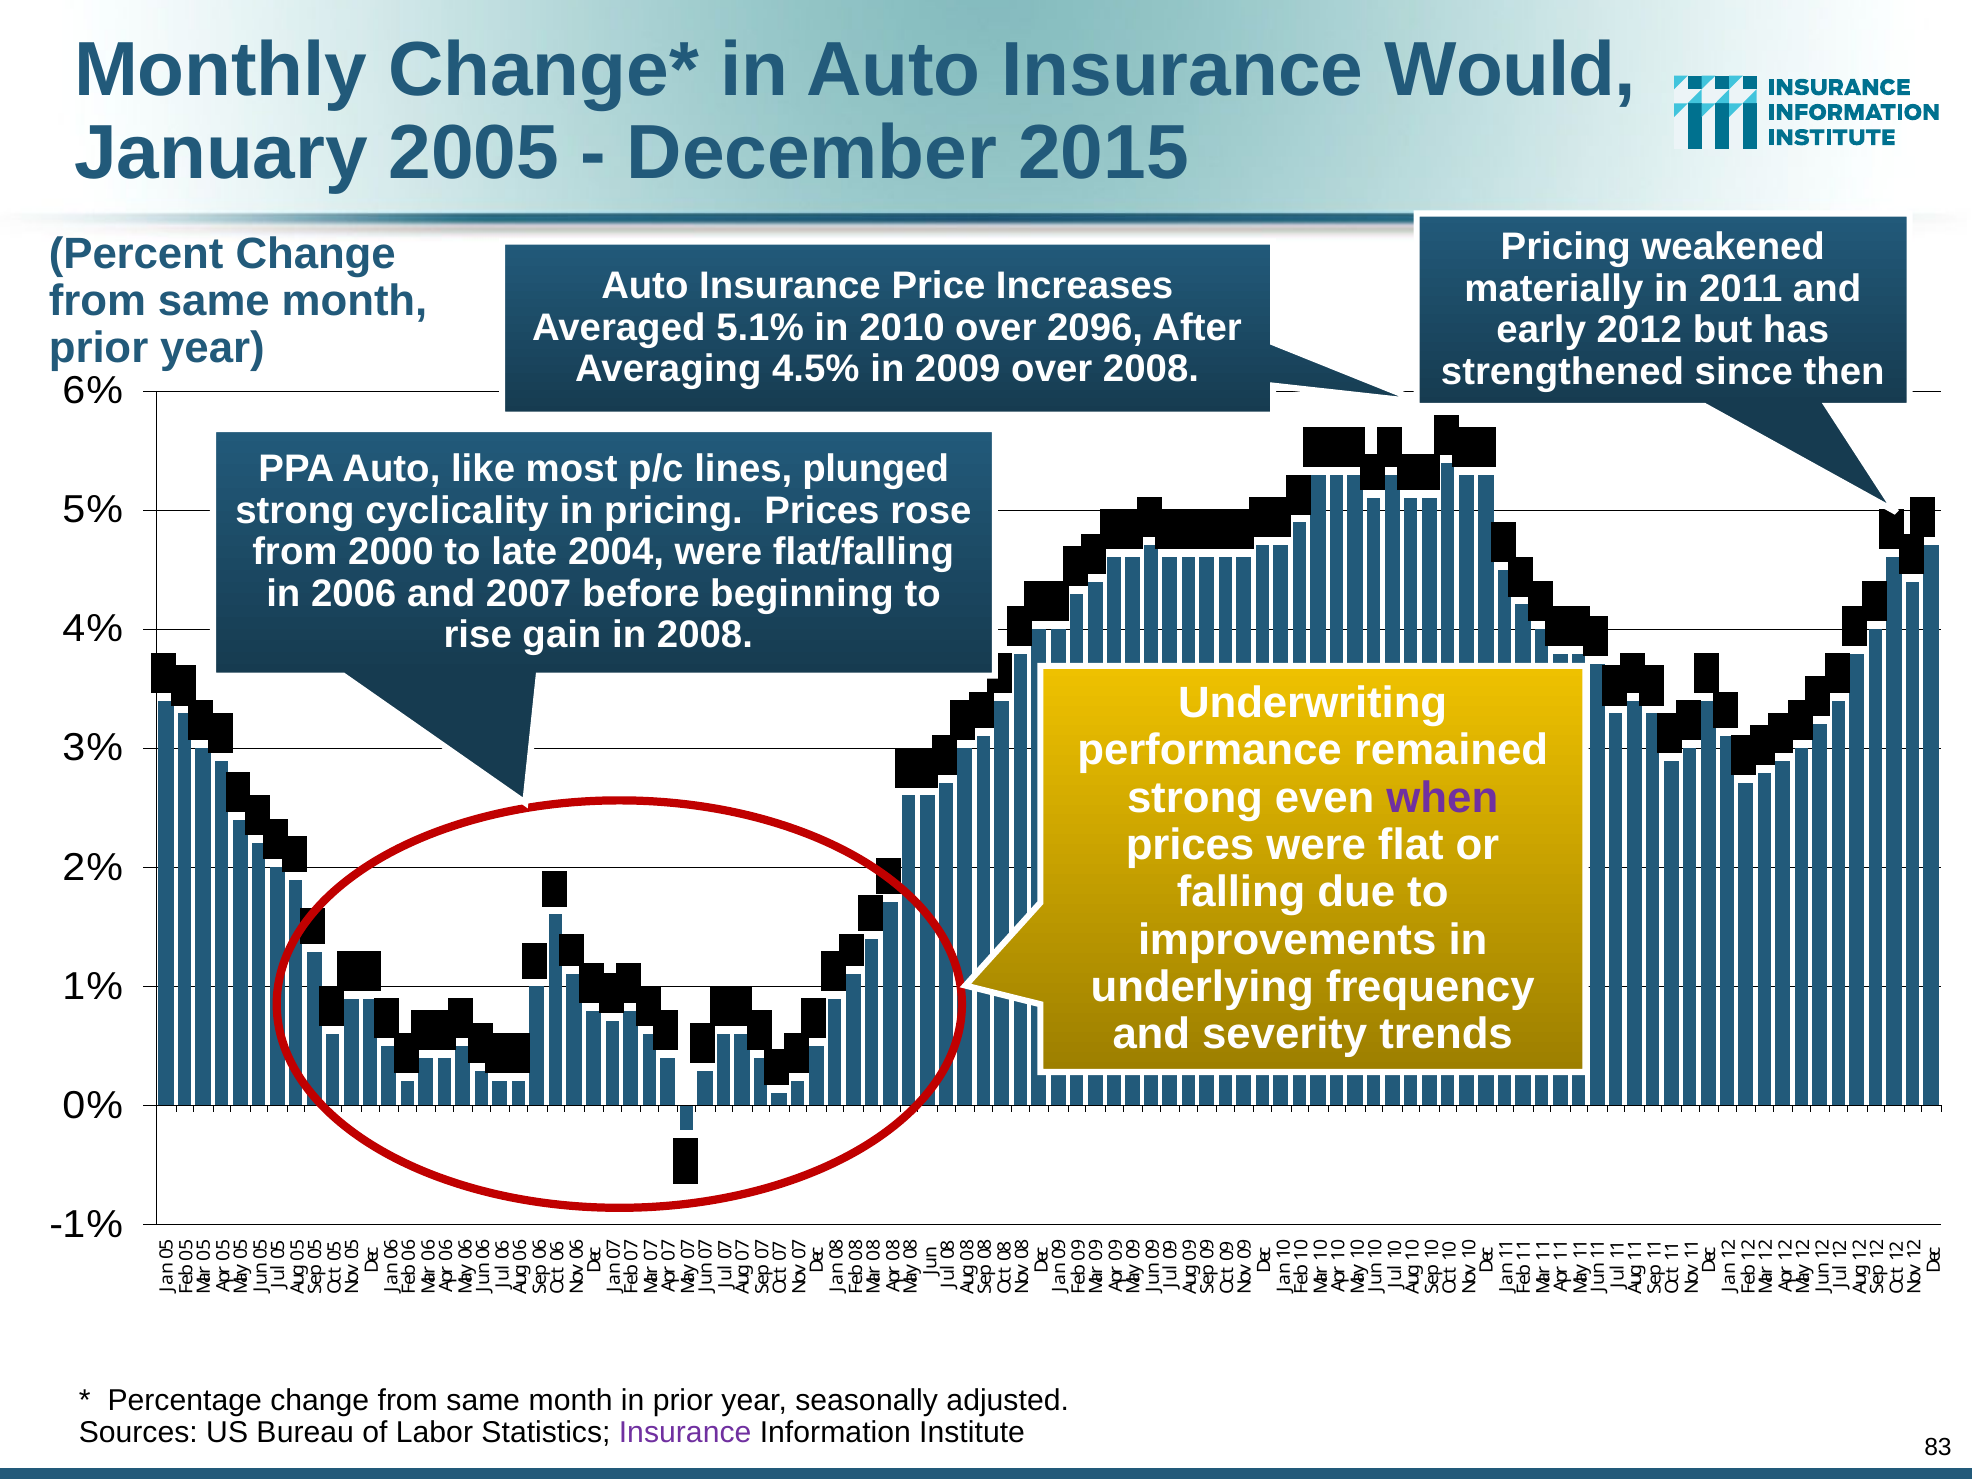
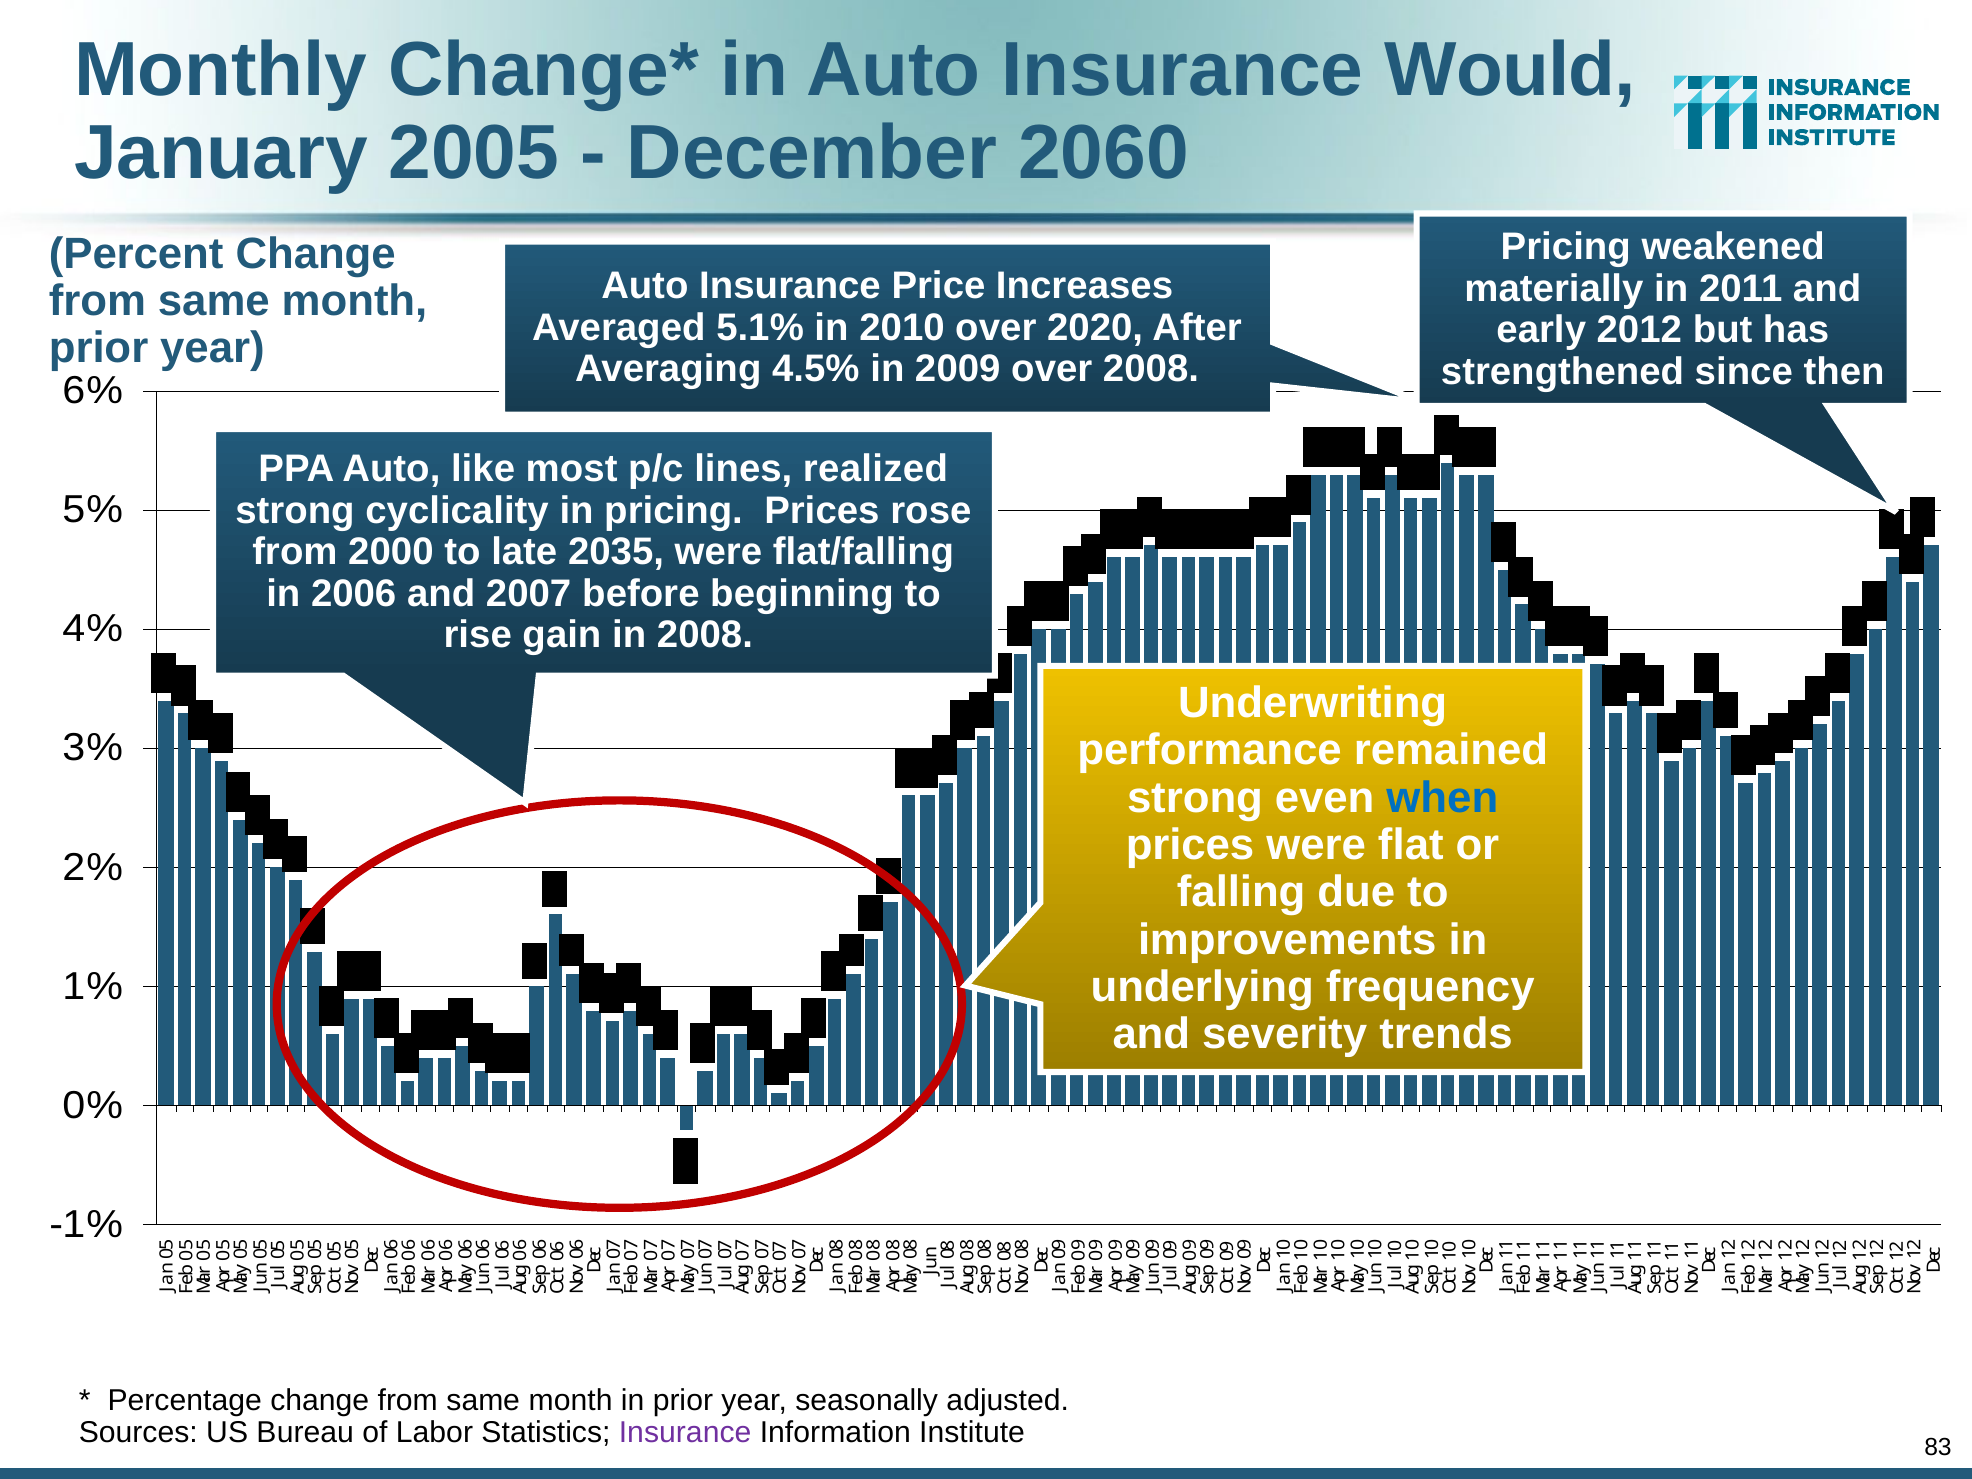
2015: 2015 -> 2060
2096: 2096 -> 2020
plunged: plunged -> realized
2004: 2004 -> 2035
when colour: purple -> blue
